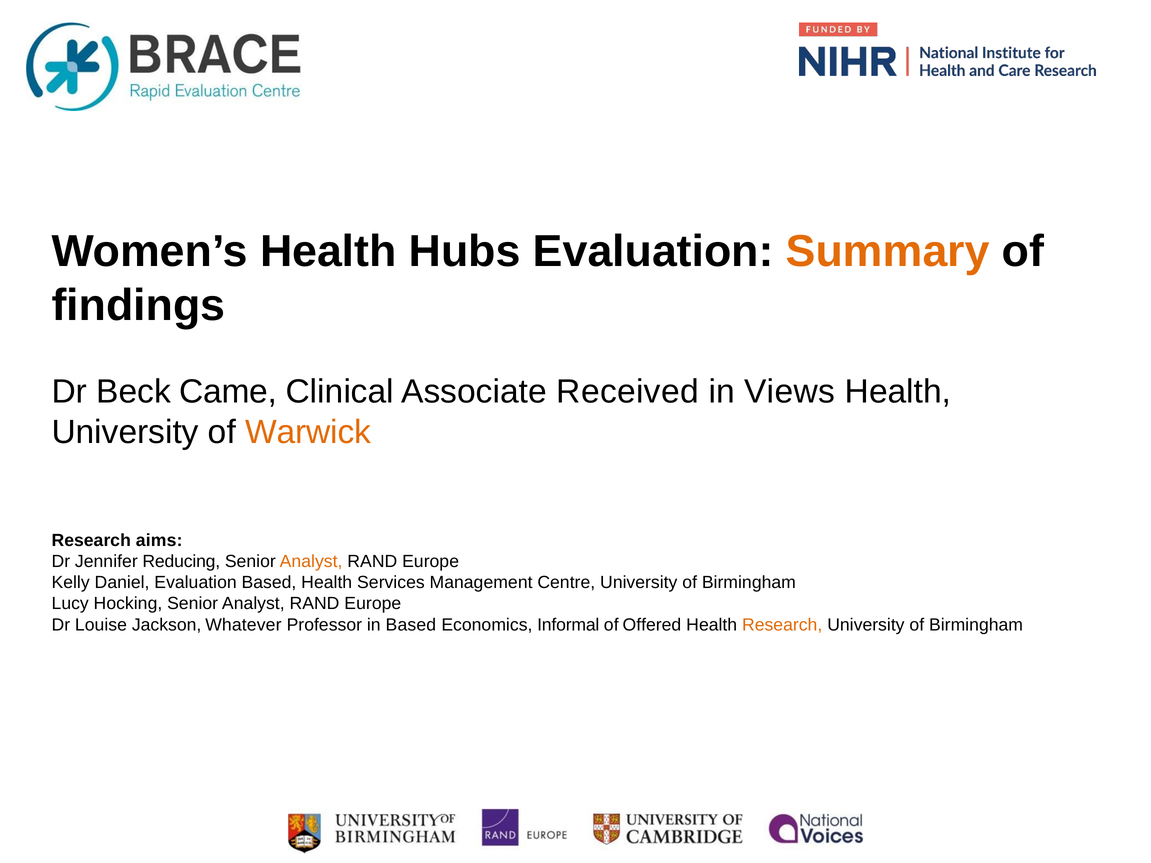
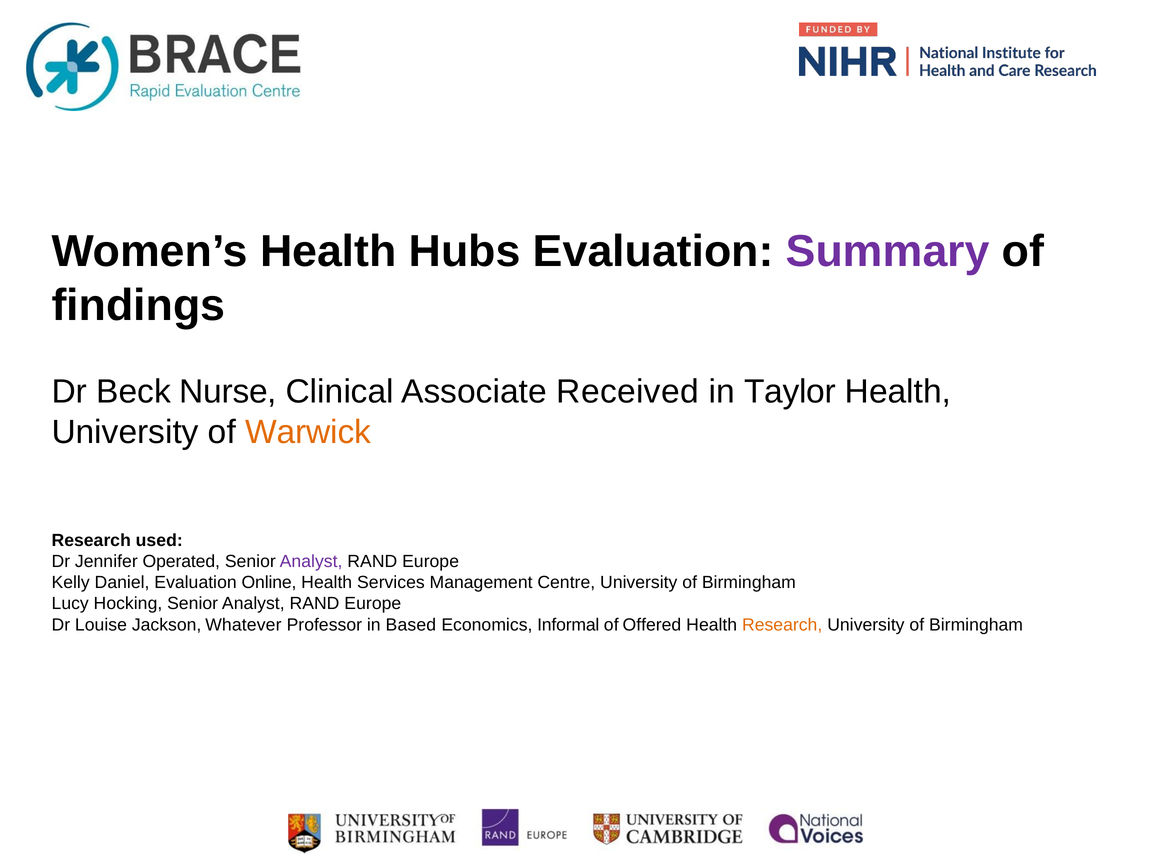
Summary colour: orange -> purple
Came: Came -> Nurse
Views: Views -> Taylor
aims: aims -> used
Reducing: Reducing -> Operated
Analyst at (311, 562) colour: orange -> purple
Evaluation Based: Based -> Online
